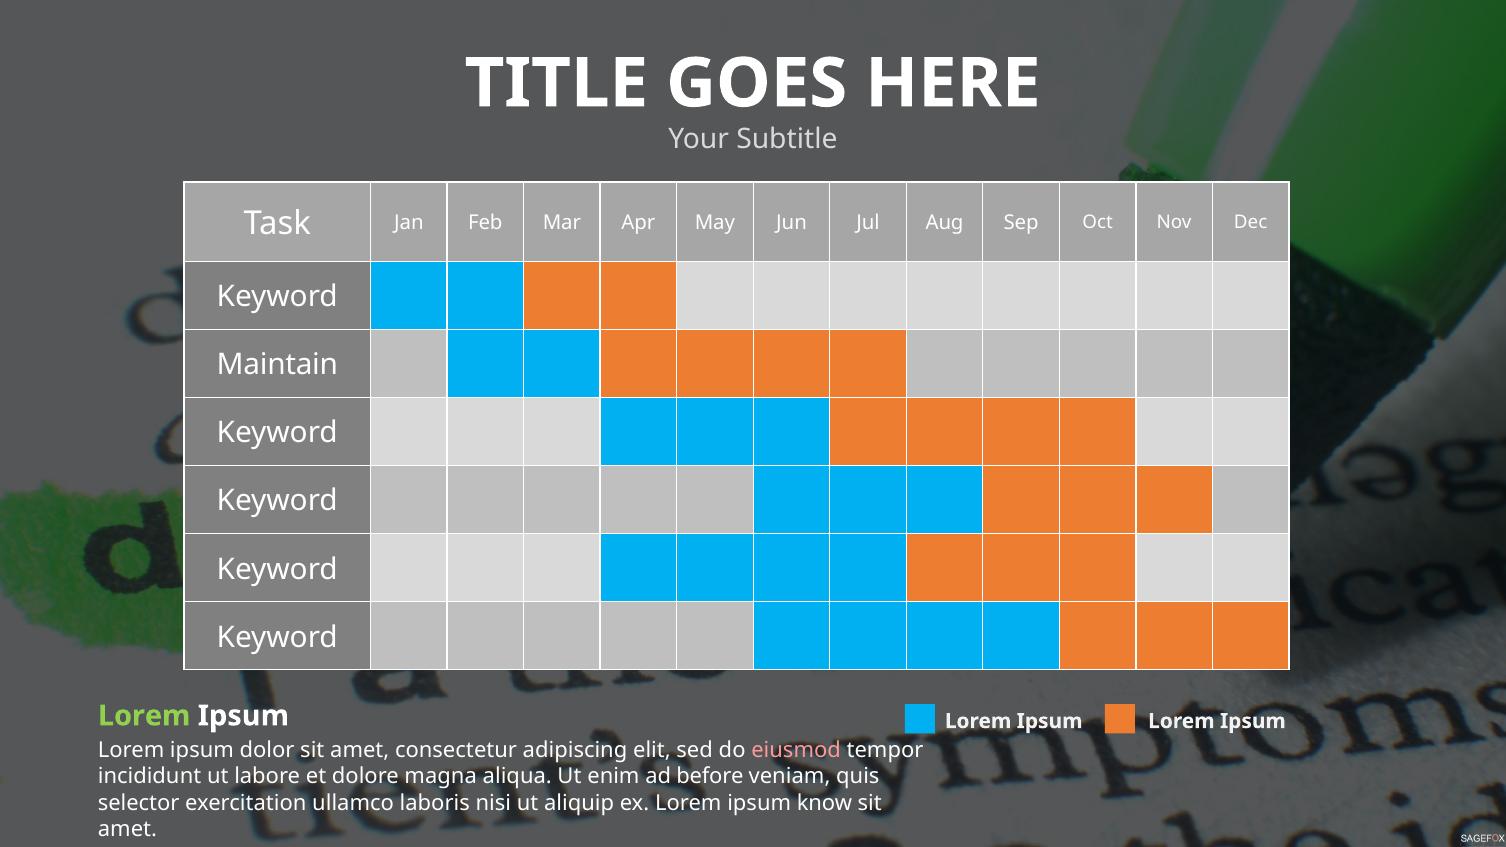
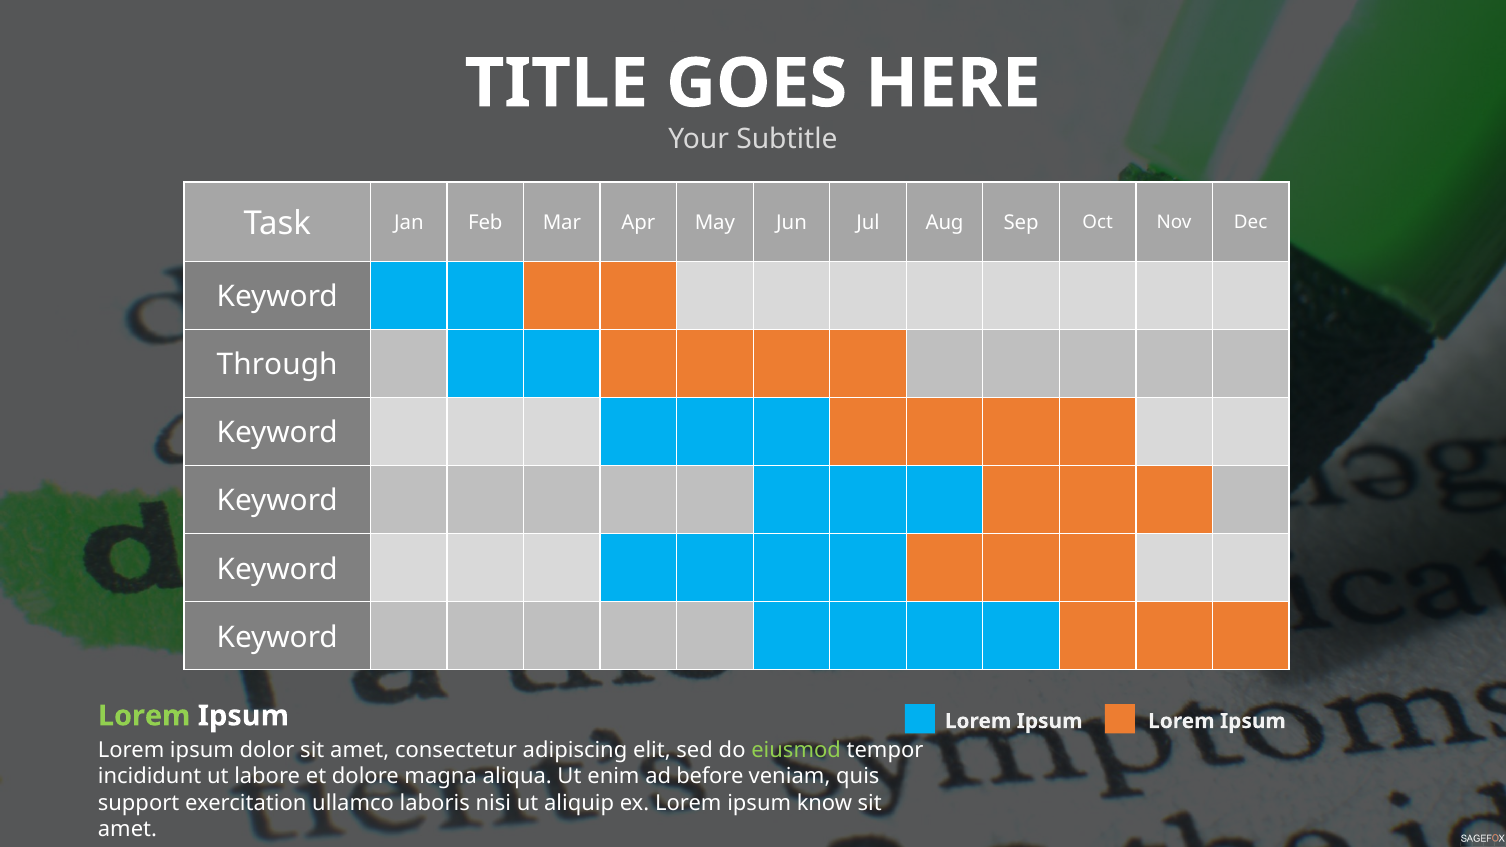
Maintain: Maintain -> Through
eiusmod colour: pink -> light green
selector: selector -> support
